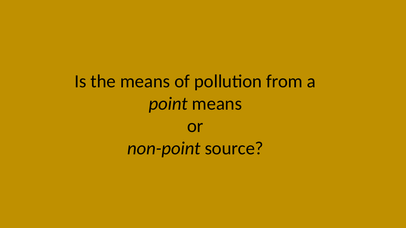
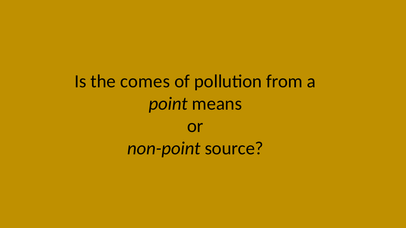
the means: means -> comes
